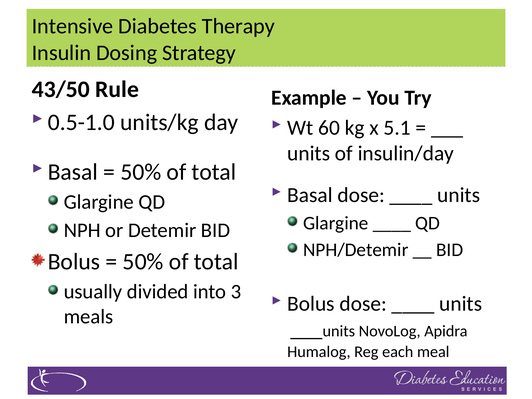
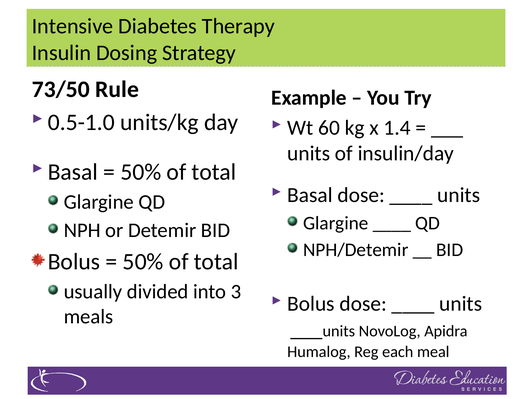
43/50: 43/50 -> 73/50
5.1: 5.1 -> 1.4
